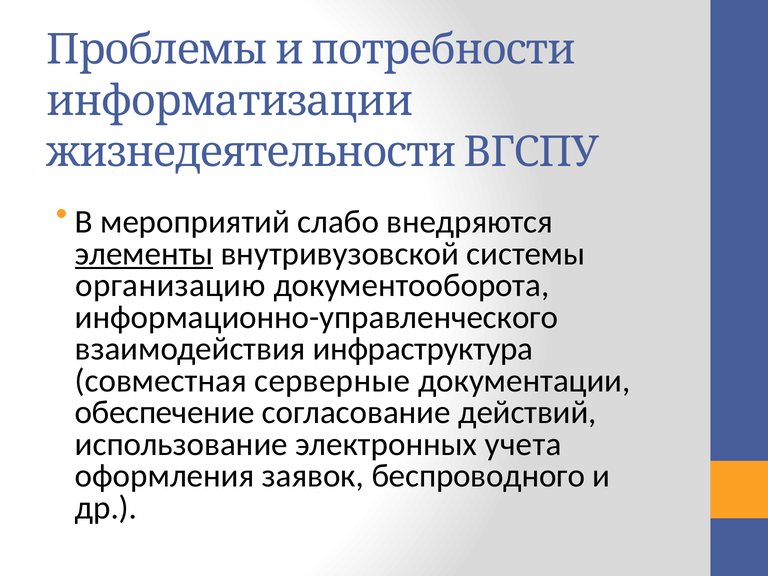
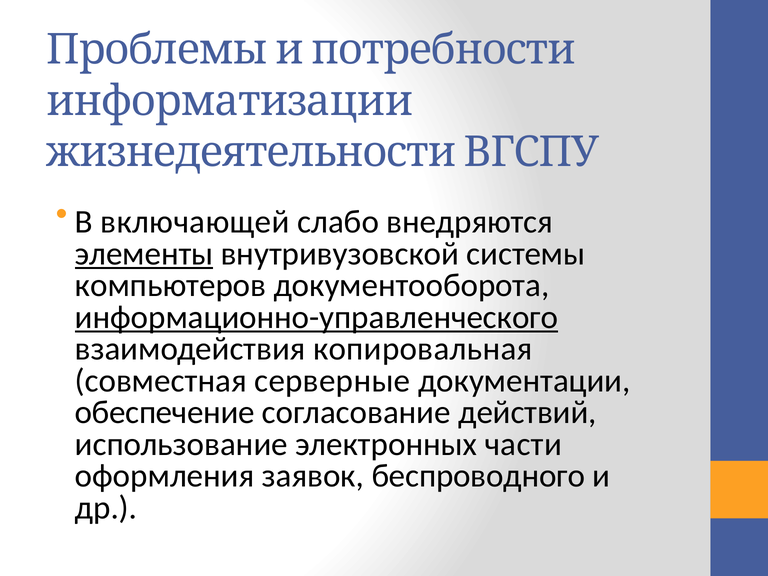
мероприятий: мероприятий -> включающей
организацию: организацию -> компьютеров
информационно-управленческого underline: none -> present
инфраструктура: инфраструктура -> копировальная
учета: учета -> части
